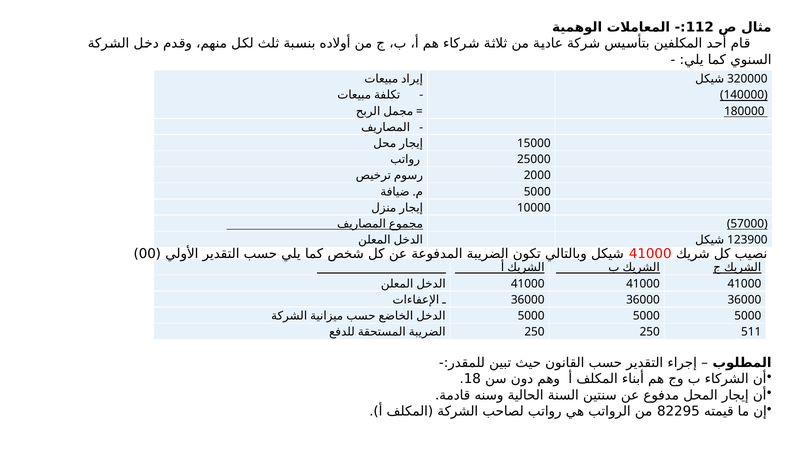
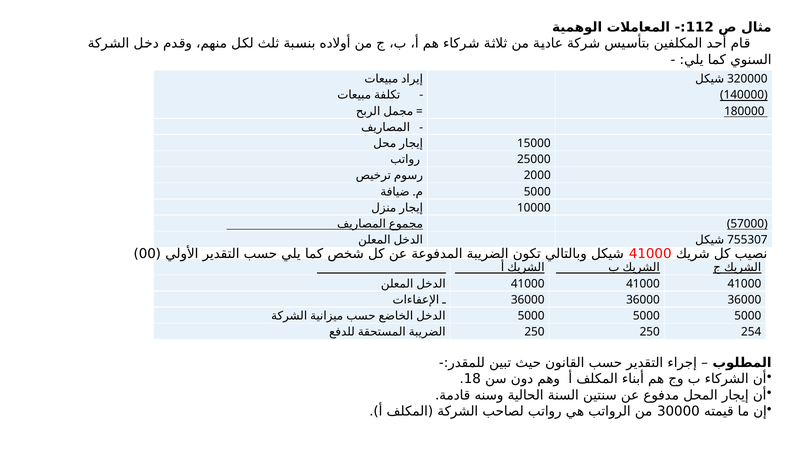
123900: 123900 -> 755307
511: 511 -> 254
82295: 82295 -> 30000
